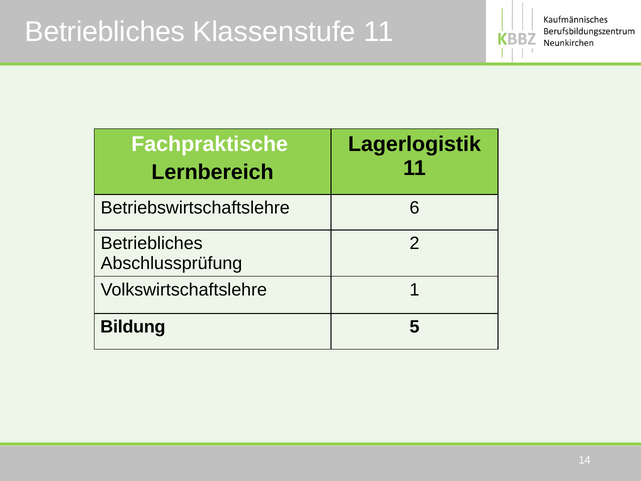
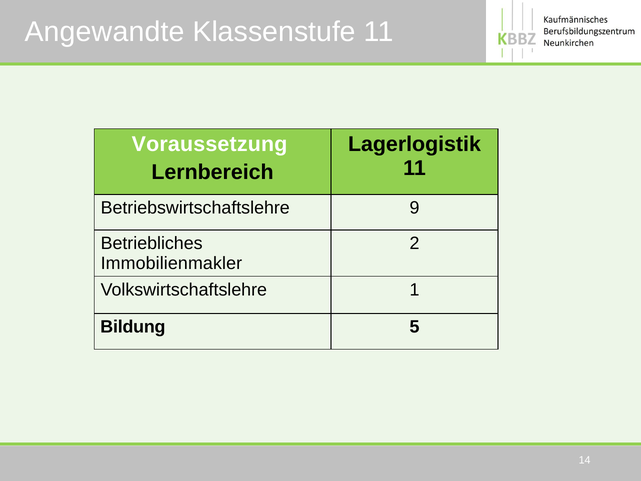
Betriebliches at (105, 32): Betriebliches -> Angewandte
Fachpraktische: Fachpraktische -> Voraussetzung
6: 6 -> 9
Abschlussprüfung: Abschlussprüfung -> Immobilienmakler
